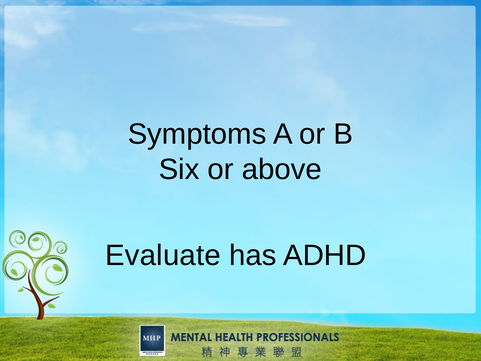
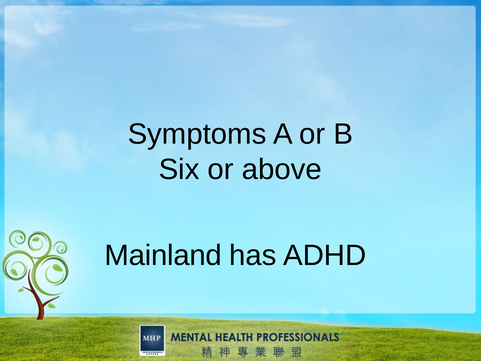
Evaluate: Evaluate -> Mainland
